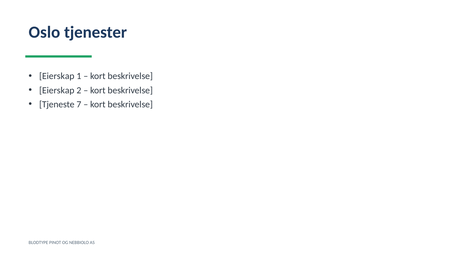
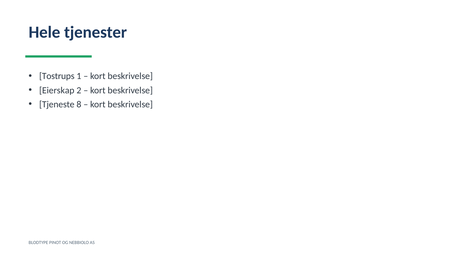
Oslo: Oslo -> Hele
Eierskap at (57, 76): Eierskap -> Tostrups
7: 7 -> 8
